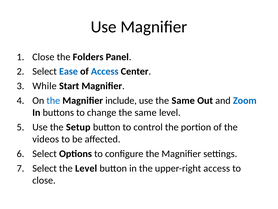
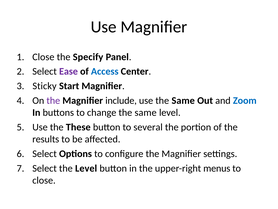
Folders: Folders -> Specify
Ease colour: blue -> purple
While: While -> Sticky
the at (53, 100) colour: blue -> purple
Setup: Setup -> These
control: control -> several
videos: videos -> results
upper-right access: access -> menus
